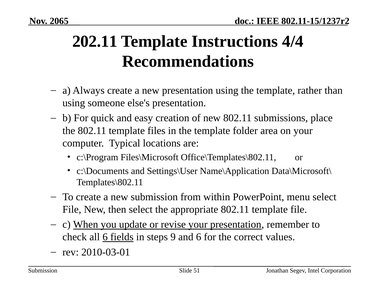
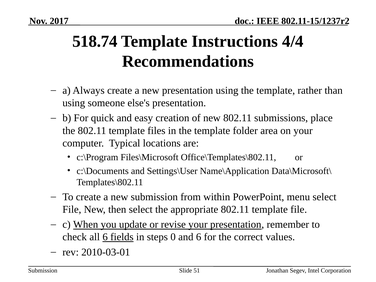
2065: 2065 -> 2017
202.11: 202.11 -> 518.74
9: 9 -> 0
